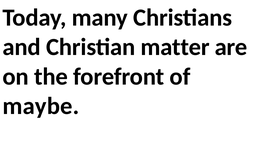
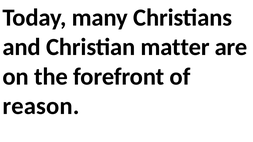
maybe: maybe -> reason
